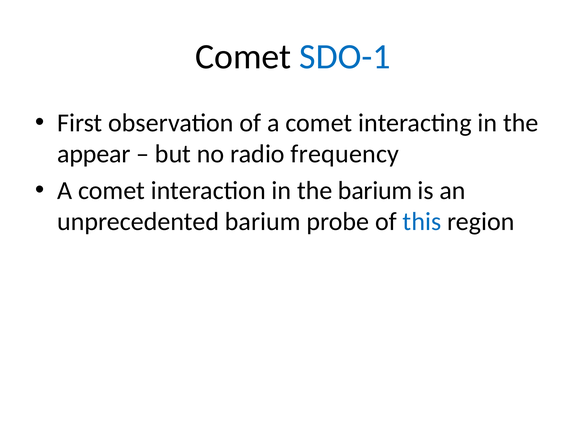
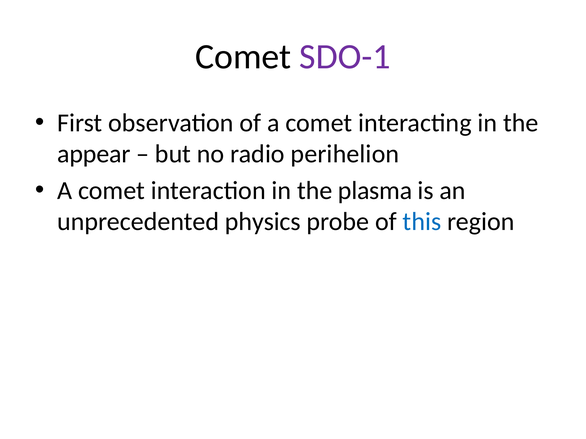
SDO-1 colour: blue -> purple
frequency: frequency -> perihelion
the barium: barium -> plasma
unprecedented barium: barium -> physics
